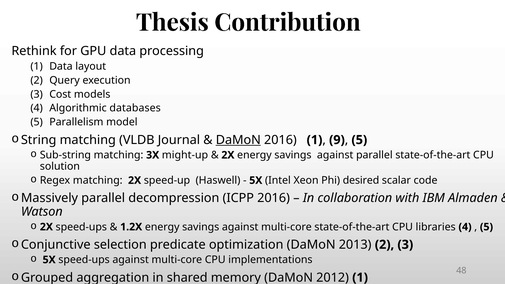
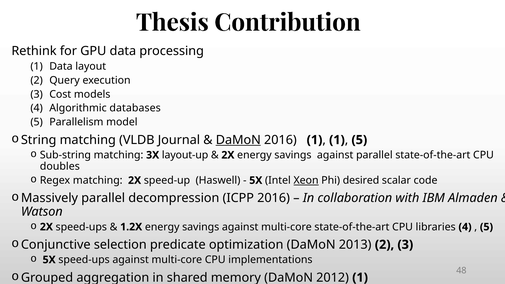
9 at (337, 140): 9 -> 1
might-up: might-up -> layout-up
solution: solution -> doubles
Xeon underline: none -> present
